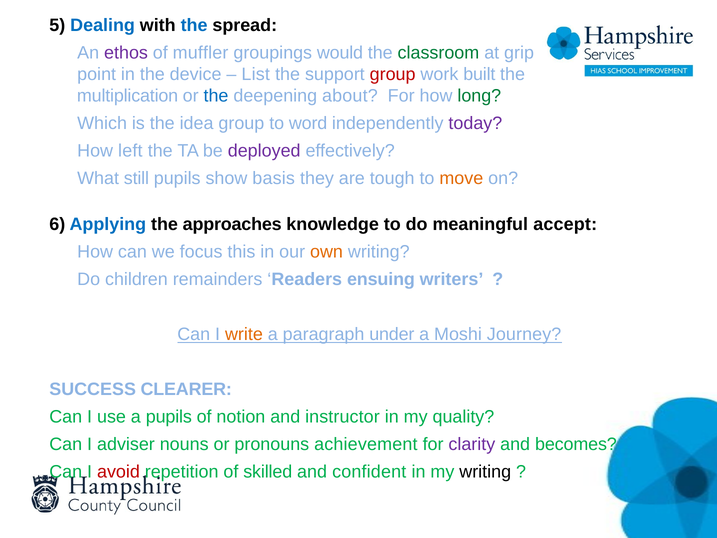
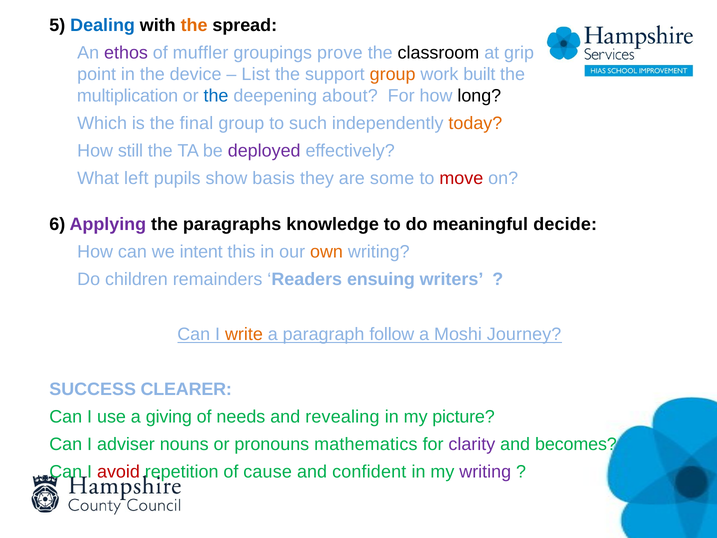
the at (194, 25) colour: blue -> orange
would: would -> prove
classroom colour: green -> black
group at (393, 74) colour: red -> orange
long colour: green -> black
idea: idea -> final
word: word -> such
today colour: purple -> orange
left: left -> still
still: still -> left
tough: tough -> some
move colour: orange -> red
Applying colour: blue -> purple
approaches: approaches -> paragraphs
accept: accept -> decide
focus: focus -> intent
under: under -> follow
a pupils: pupils -> giving
notion: notion -> needs
instructor: instructor -> revealing
quality: quality -> picture
achievement: achievement -> mathematics
skilled: skilled -> cause
writing at (485, 472) colour: black -> purple
